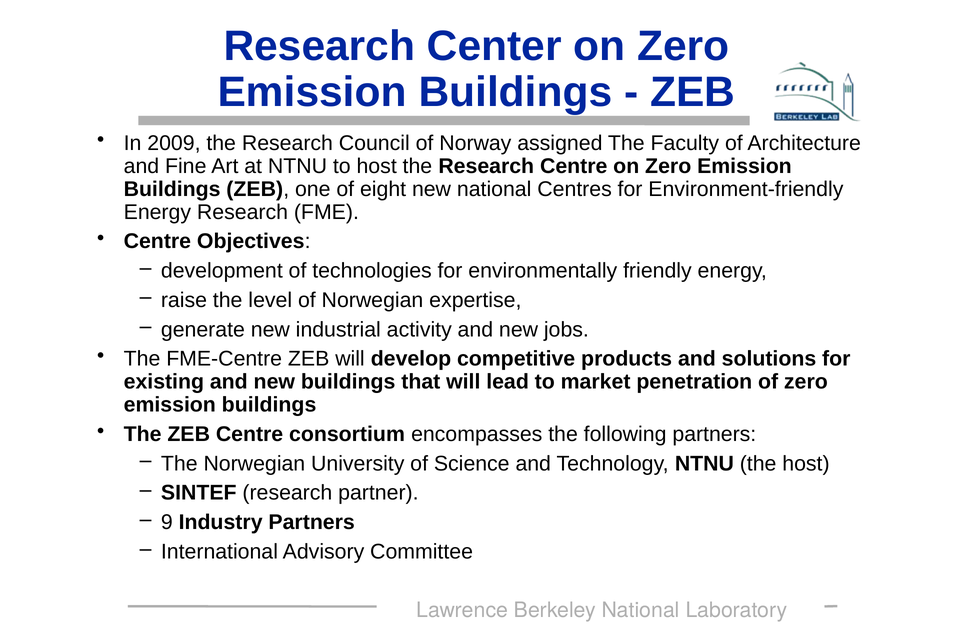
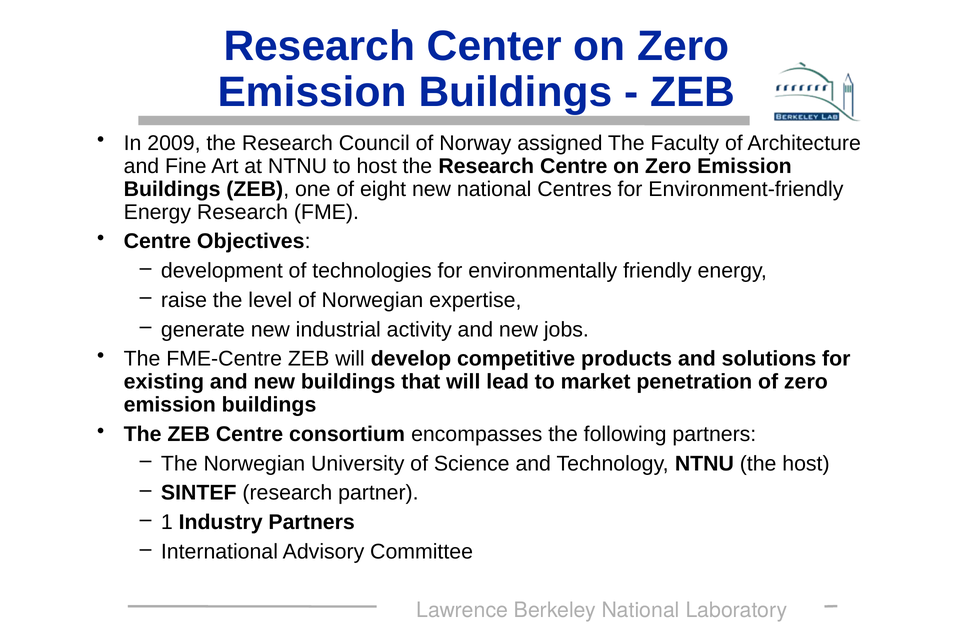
9: 9 -> 1
